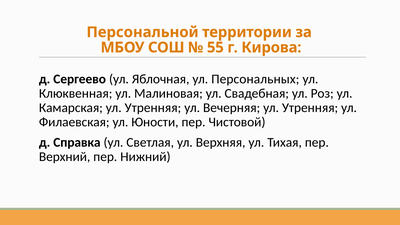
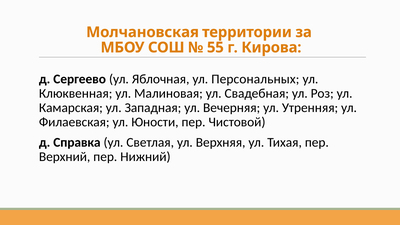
Персональной: Персональной -> Молчановская
Камарская ул Утренняя: Утренняя -> Западная
